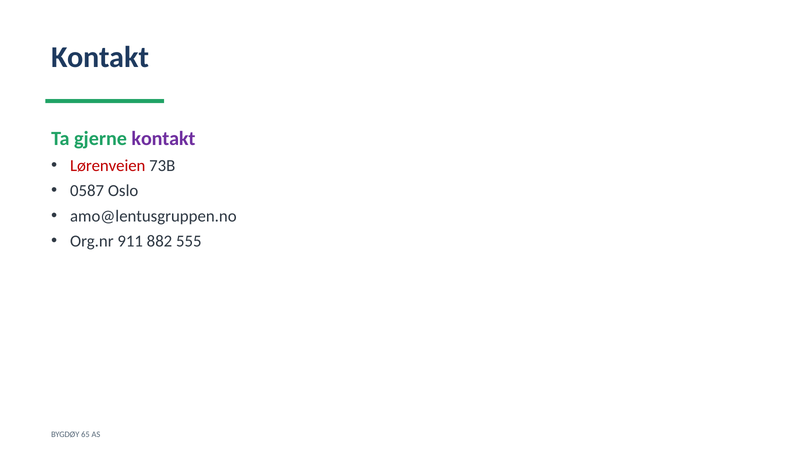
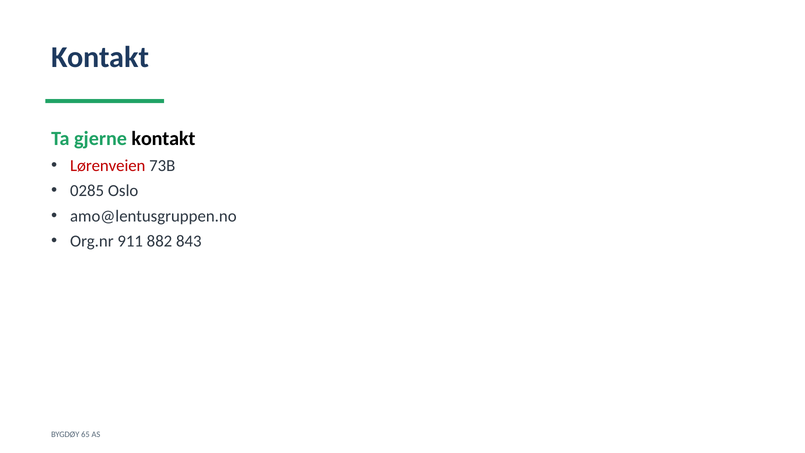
kontakt at (163, 139) colour: purple -> black
0587: 0587 -> 0285
555: 555 -> 843
